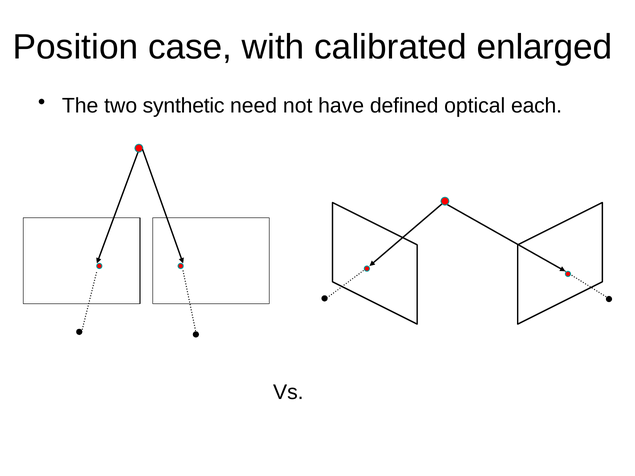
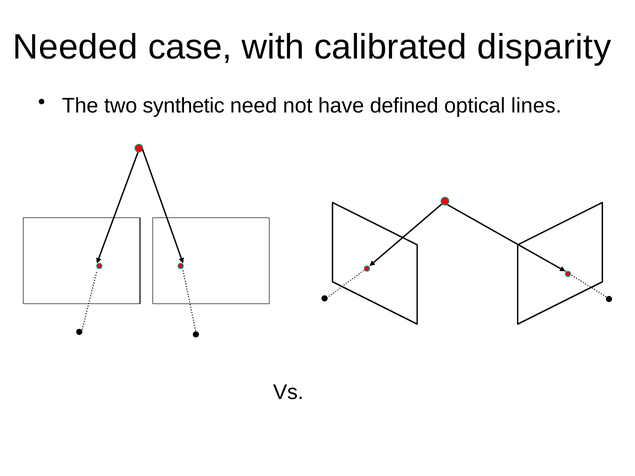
Position: Position -> Needed
enlarged: enlarged -> disparity
each: each -> lines
